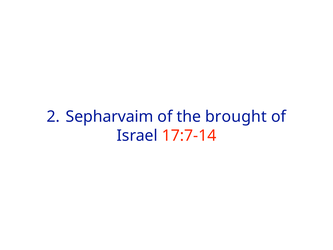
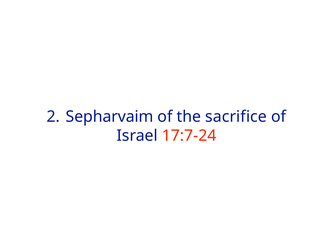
brought: brought -> sacrifice
17:7-14: 17:7-14 -> 17:7-24
